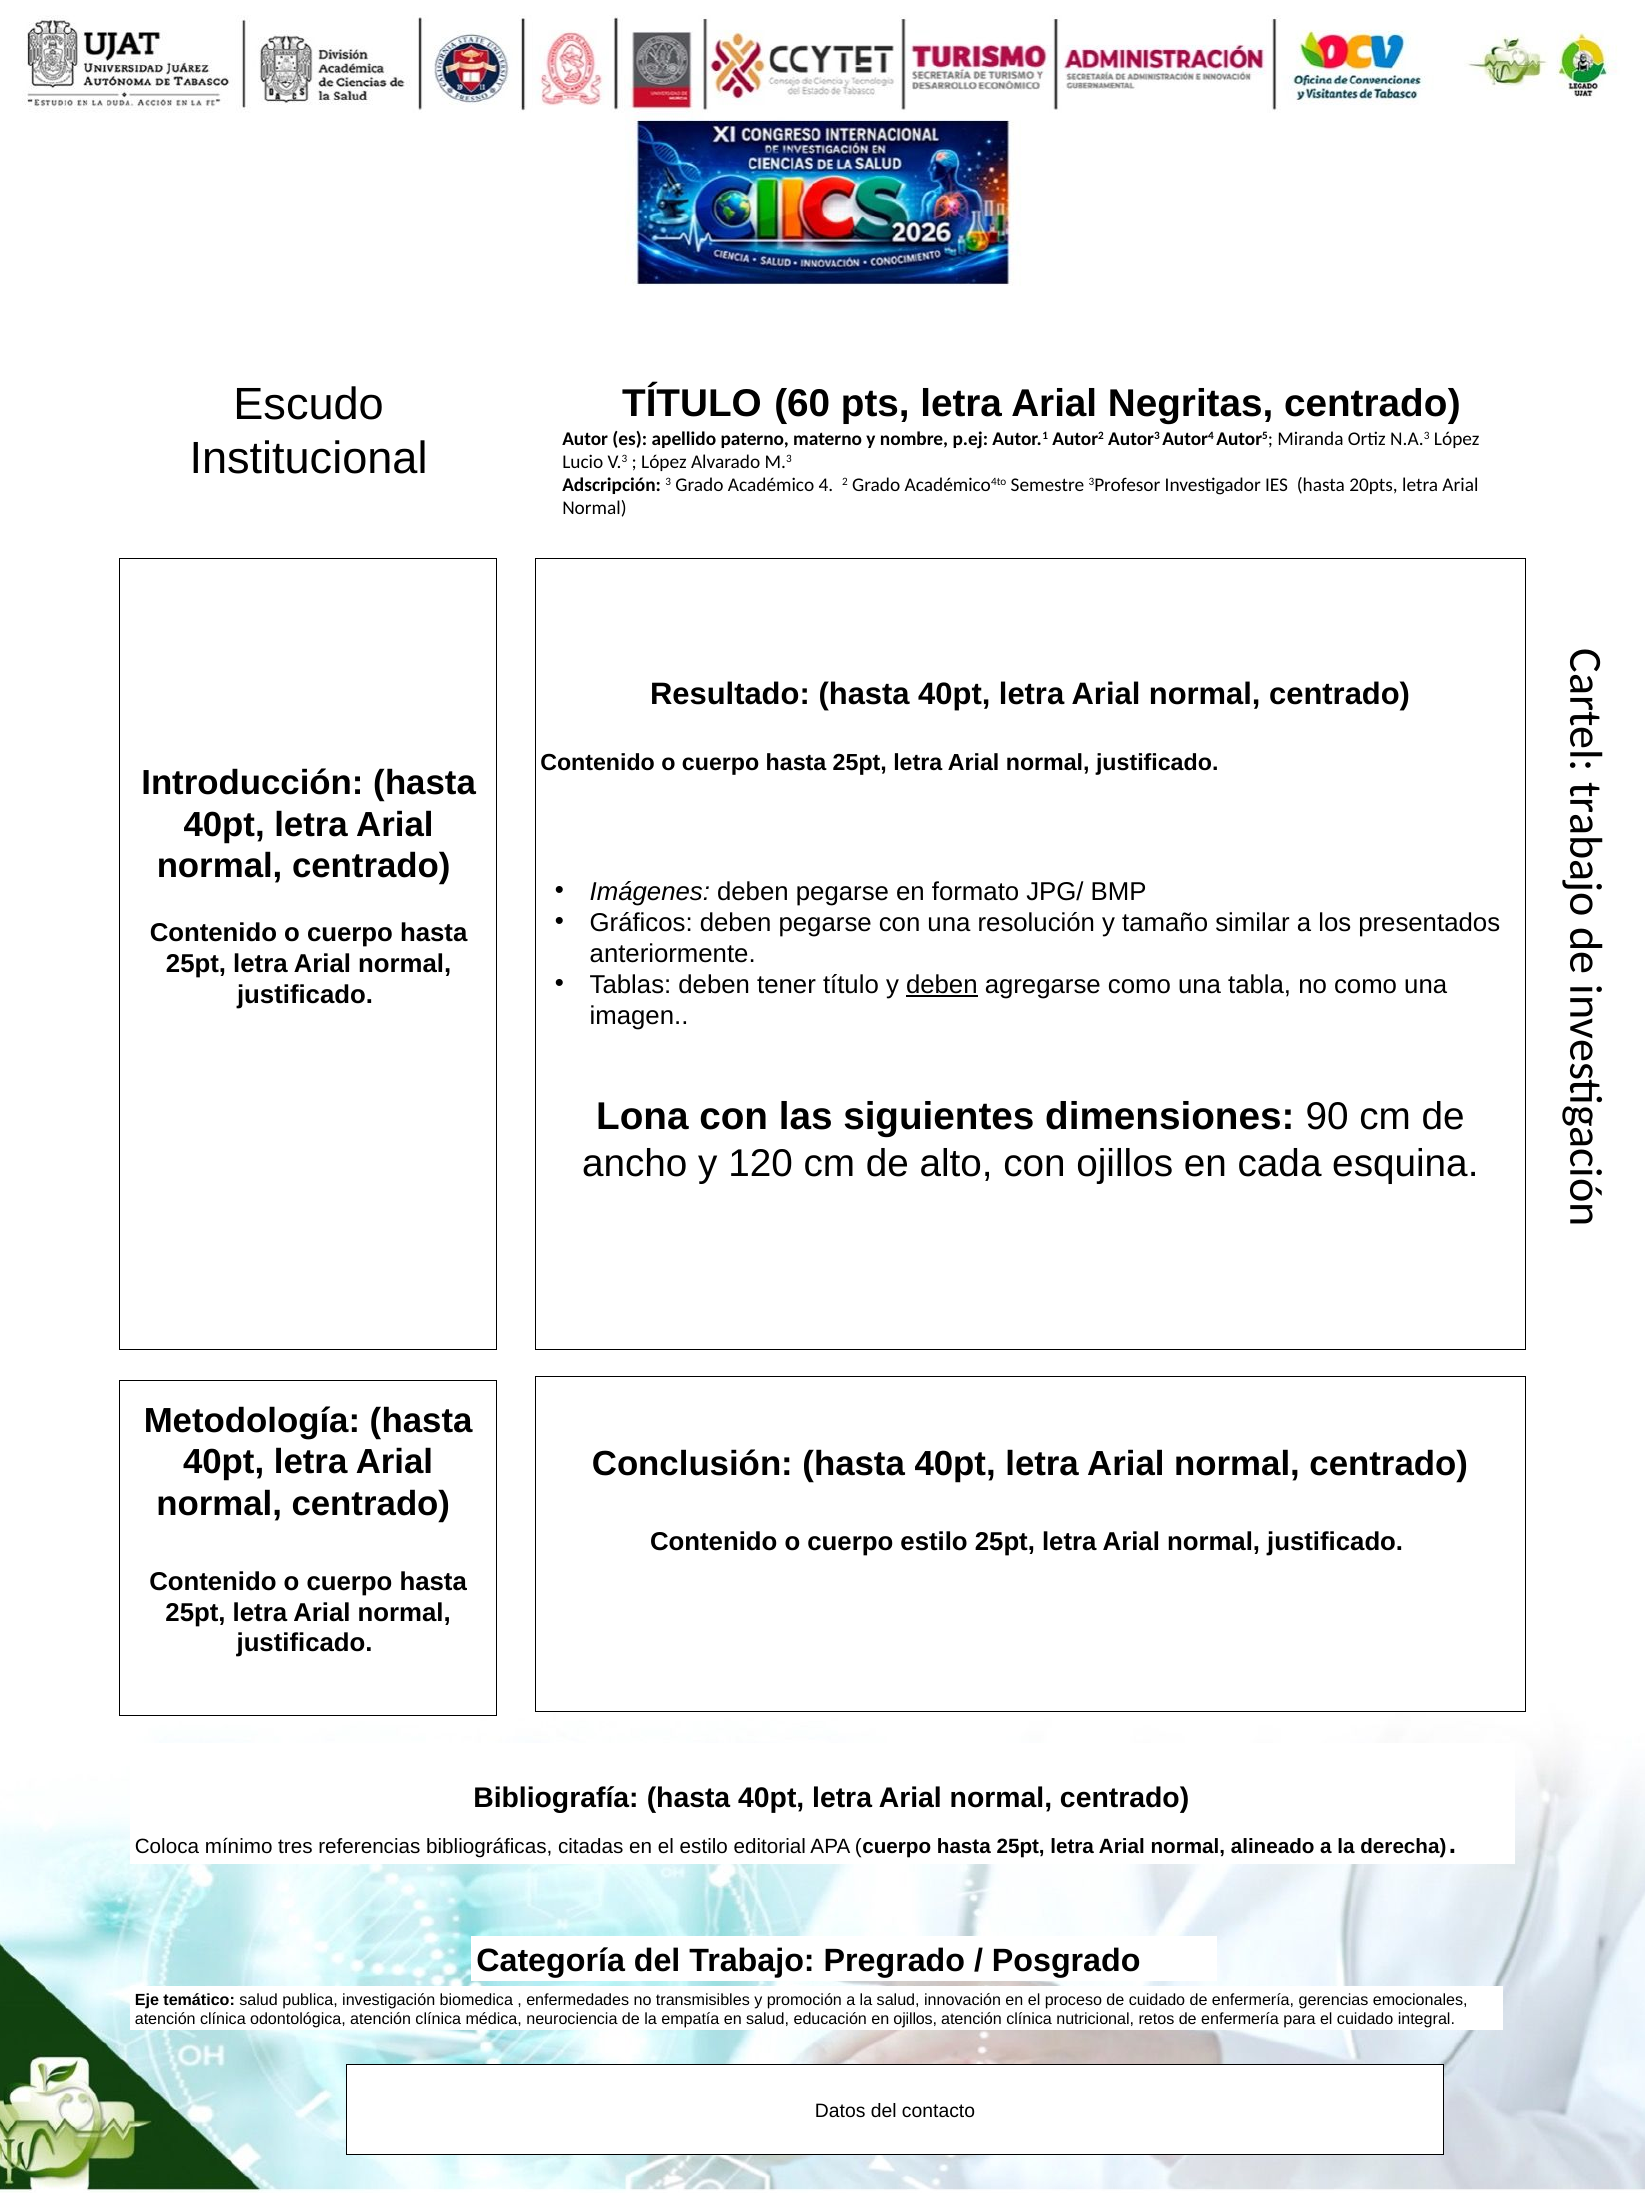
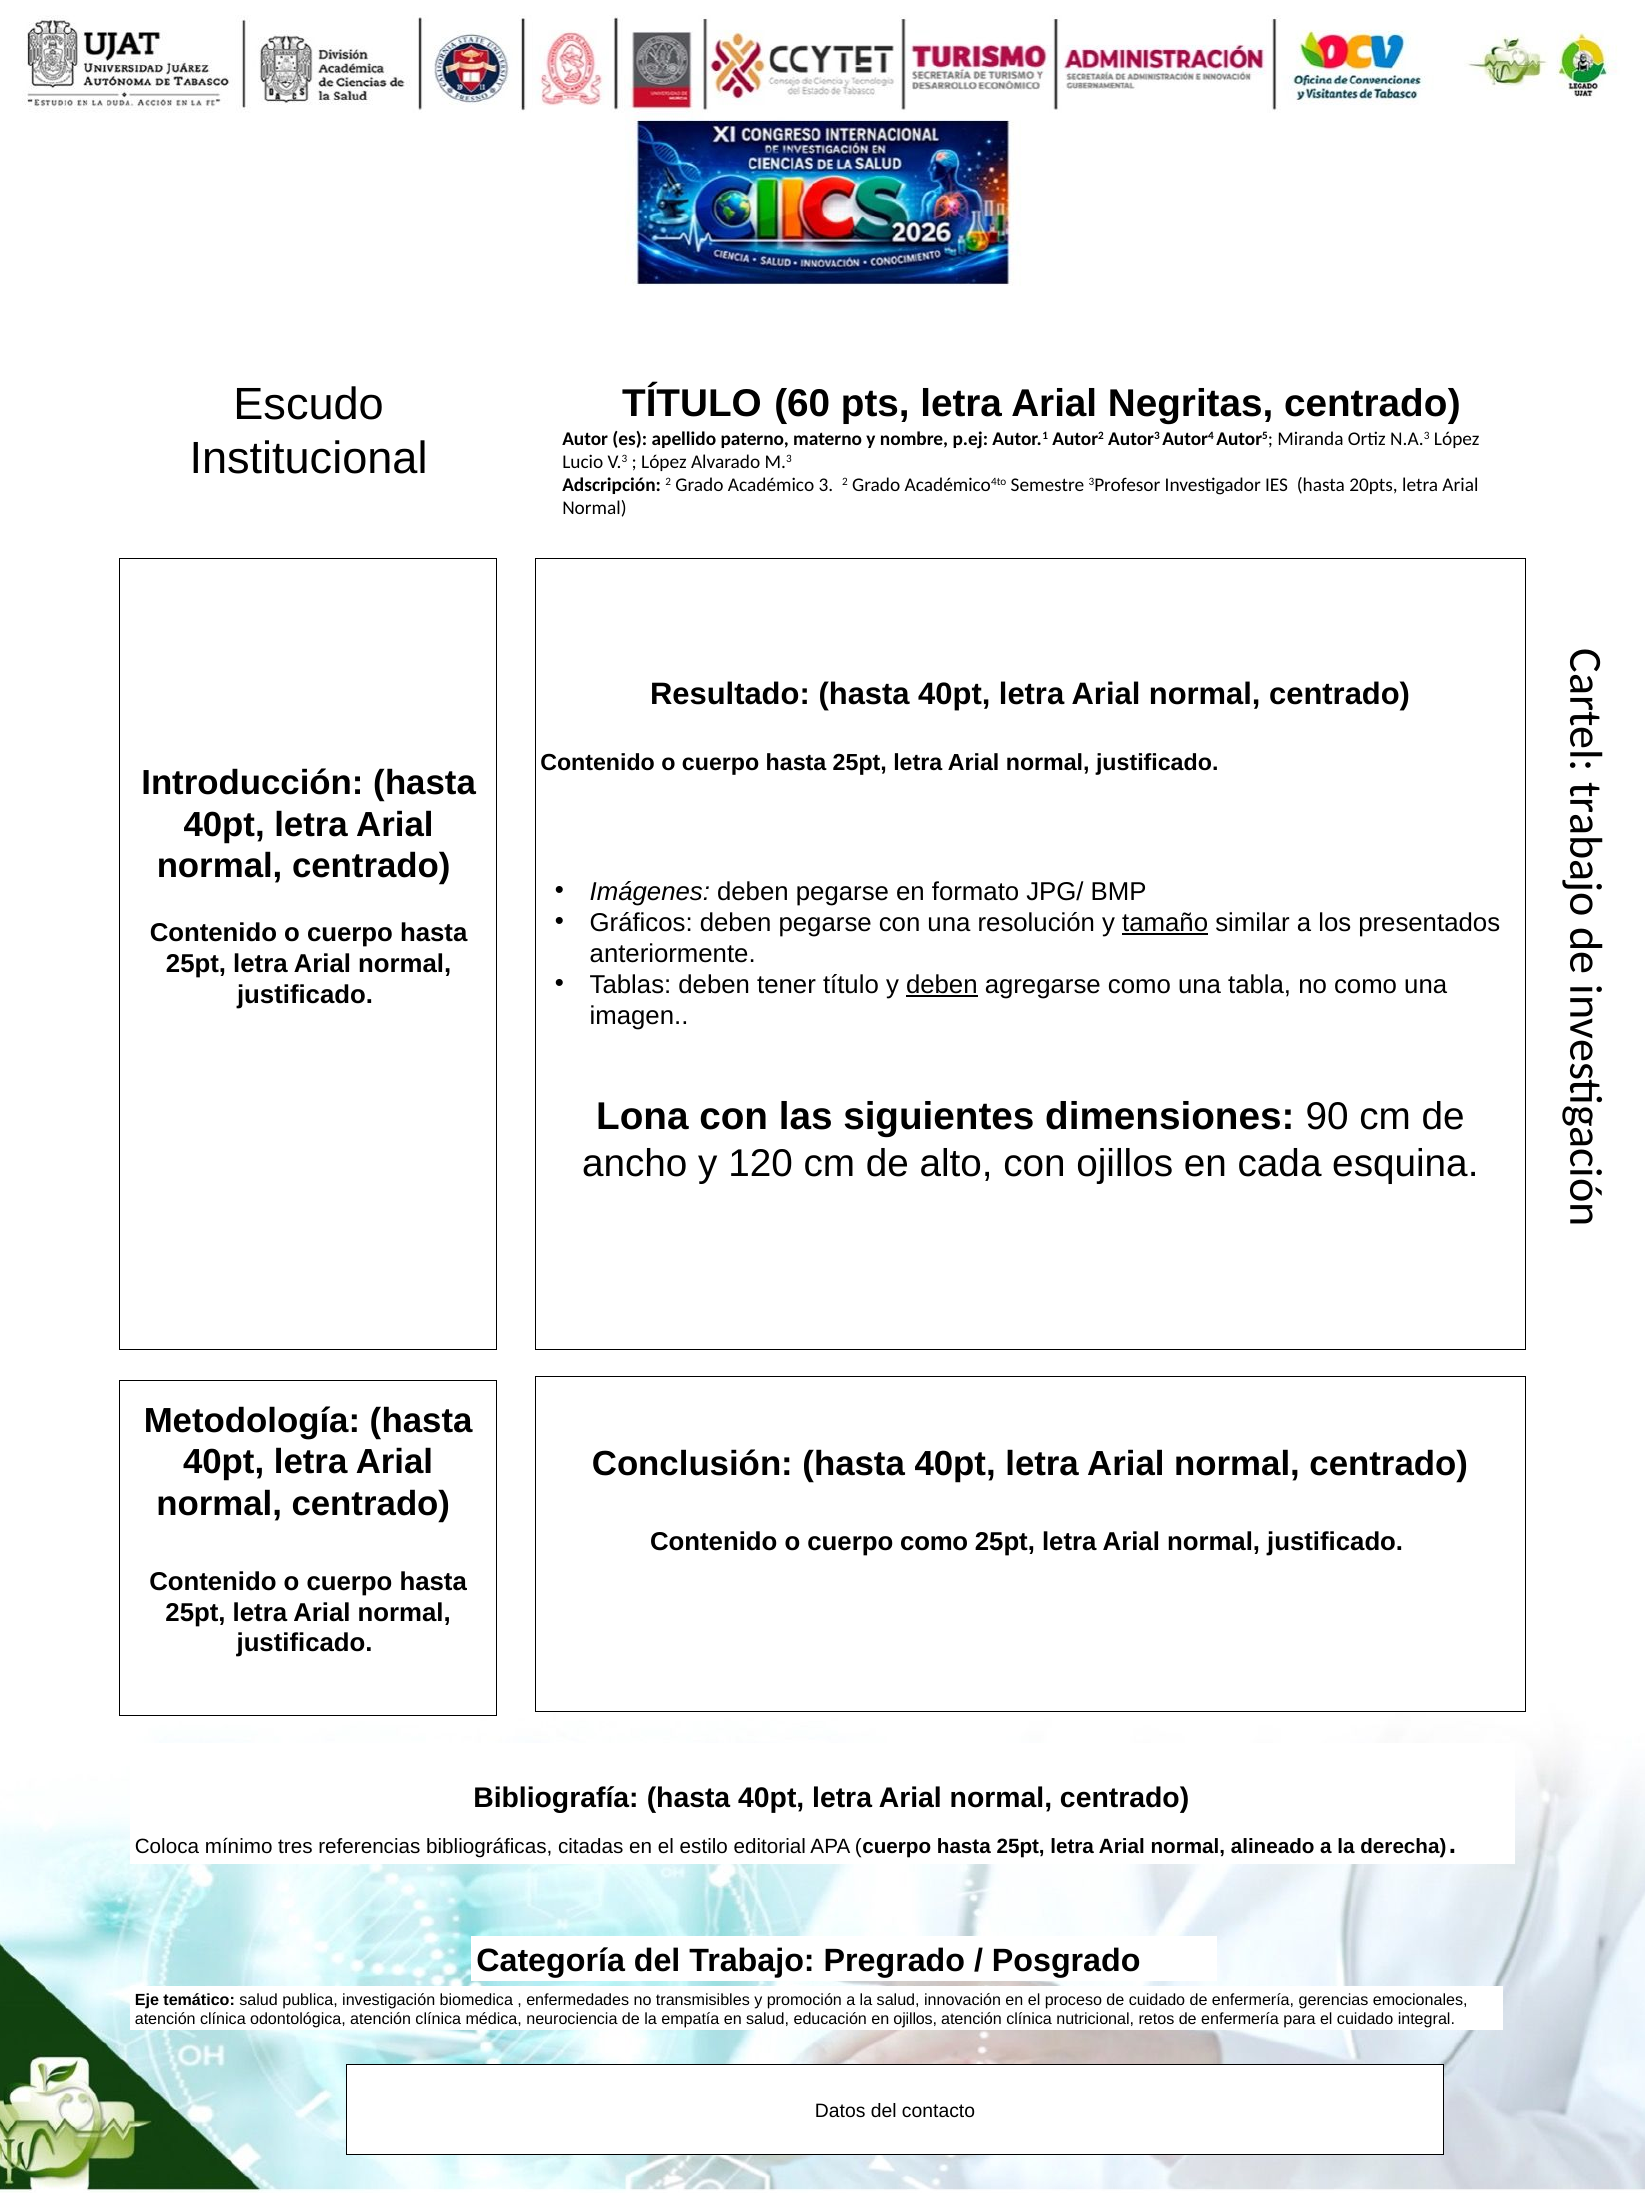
Adscripción 3: 3 -> 2
4: 4 -> 3
tamaño underline: none -> present
cuerpo estilo: estilo -> como
